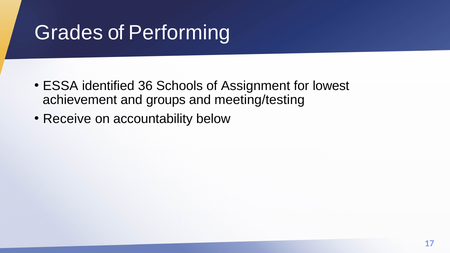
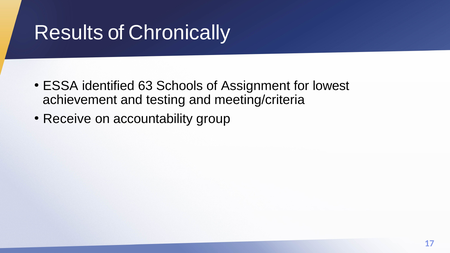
Grades: Grades -> Results
Performing: Performing -> Chronically
36: 36 -> 63
groups: groups -> testing
meeting/testing: meeting/testing -> meeting/criteria
below: below -> group
